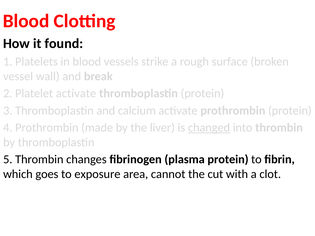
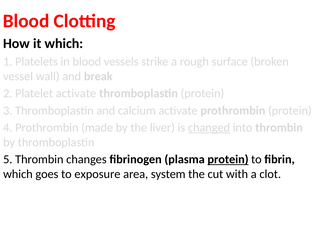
it found: found -> which
protein at (228, 160) underline: none -> present
cannot: cannot -> system
